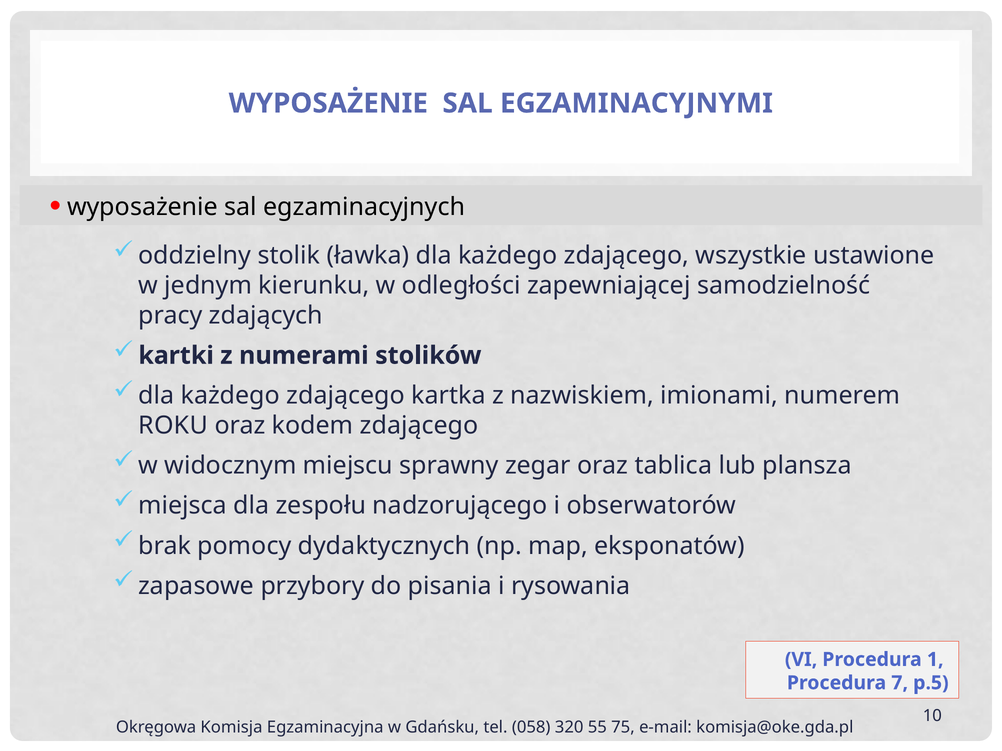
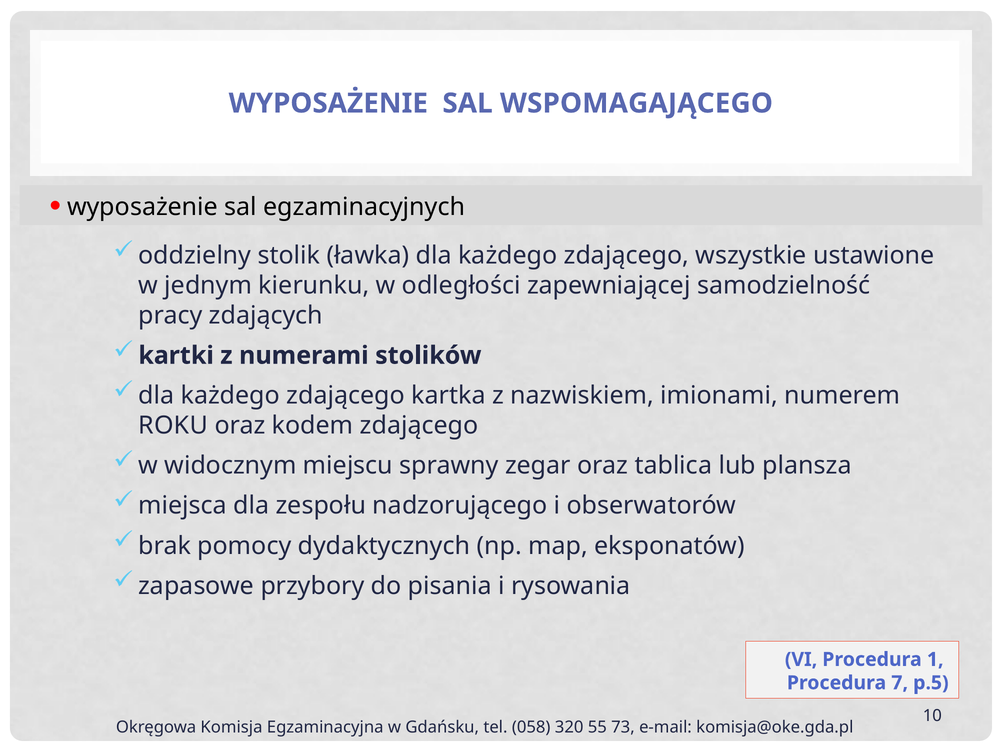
EGZAMINACYJNYMI: EGZAMINACYJNYMI -> WSPOMAGAJĄCEGO
75: 75 -> 73
